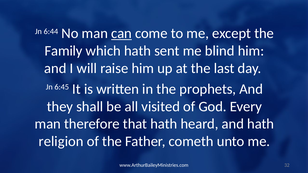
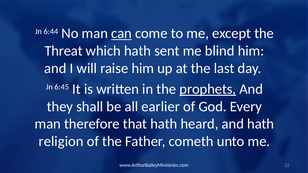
Family: Family -> Threat
prophets underline: none -> present
visited: visited -> earlier
